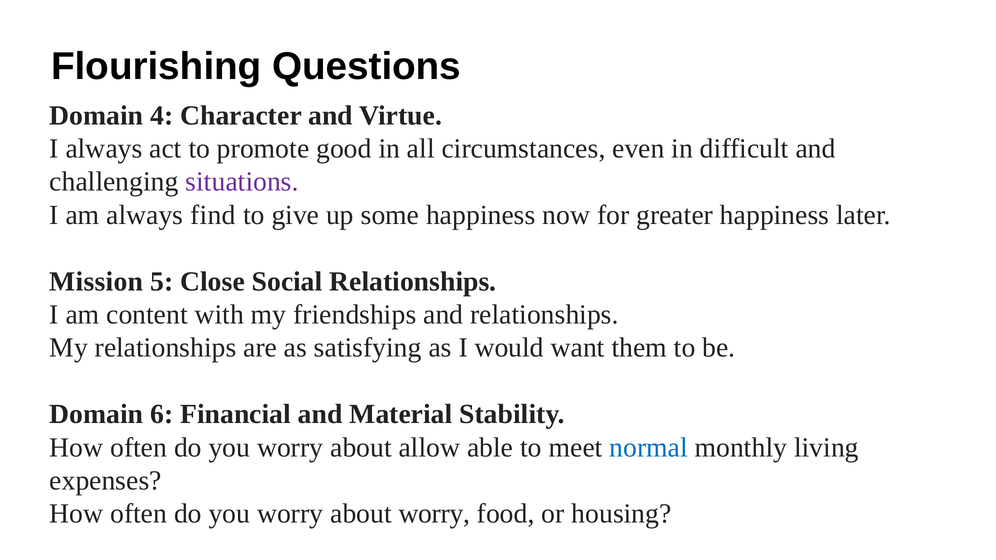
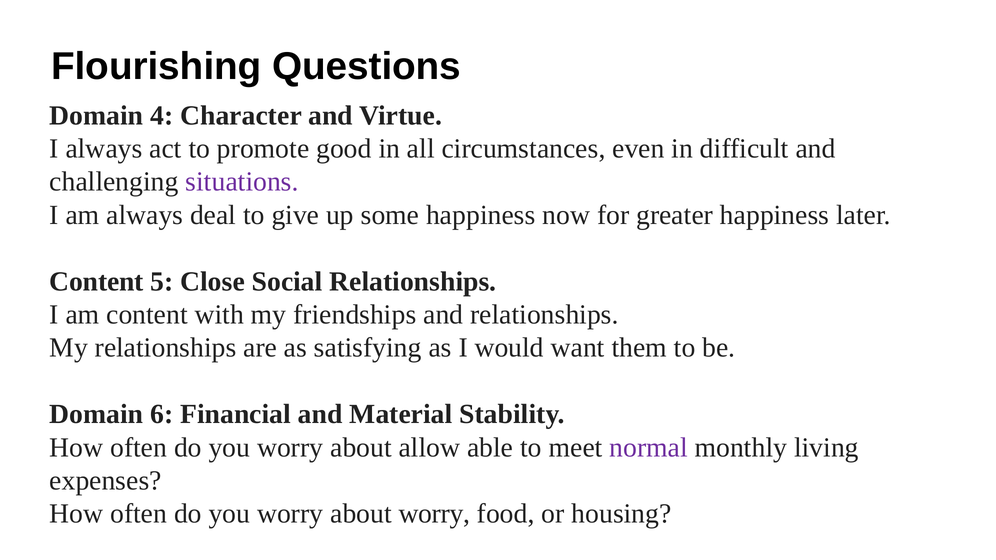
find: find -> deal
Mission at (96, 282): Mission -> Content
normal colour: blue -> purple
